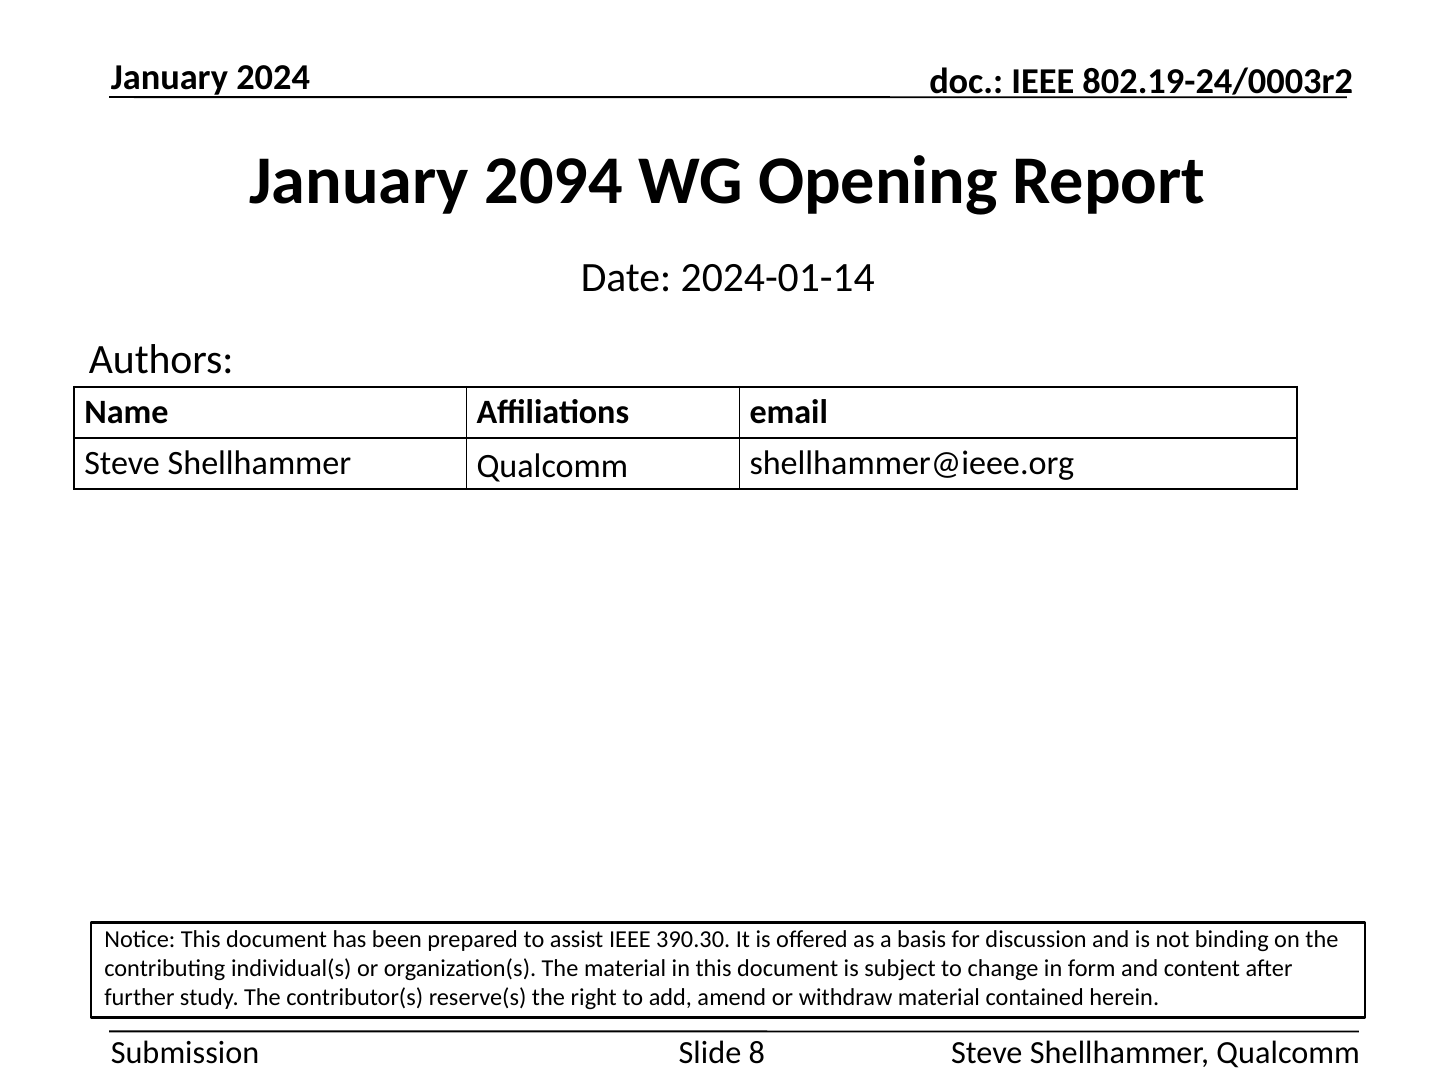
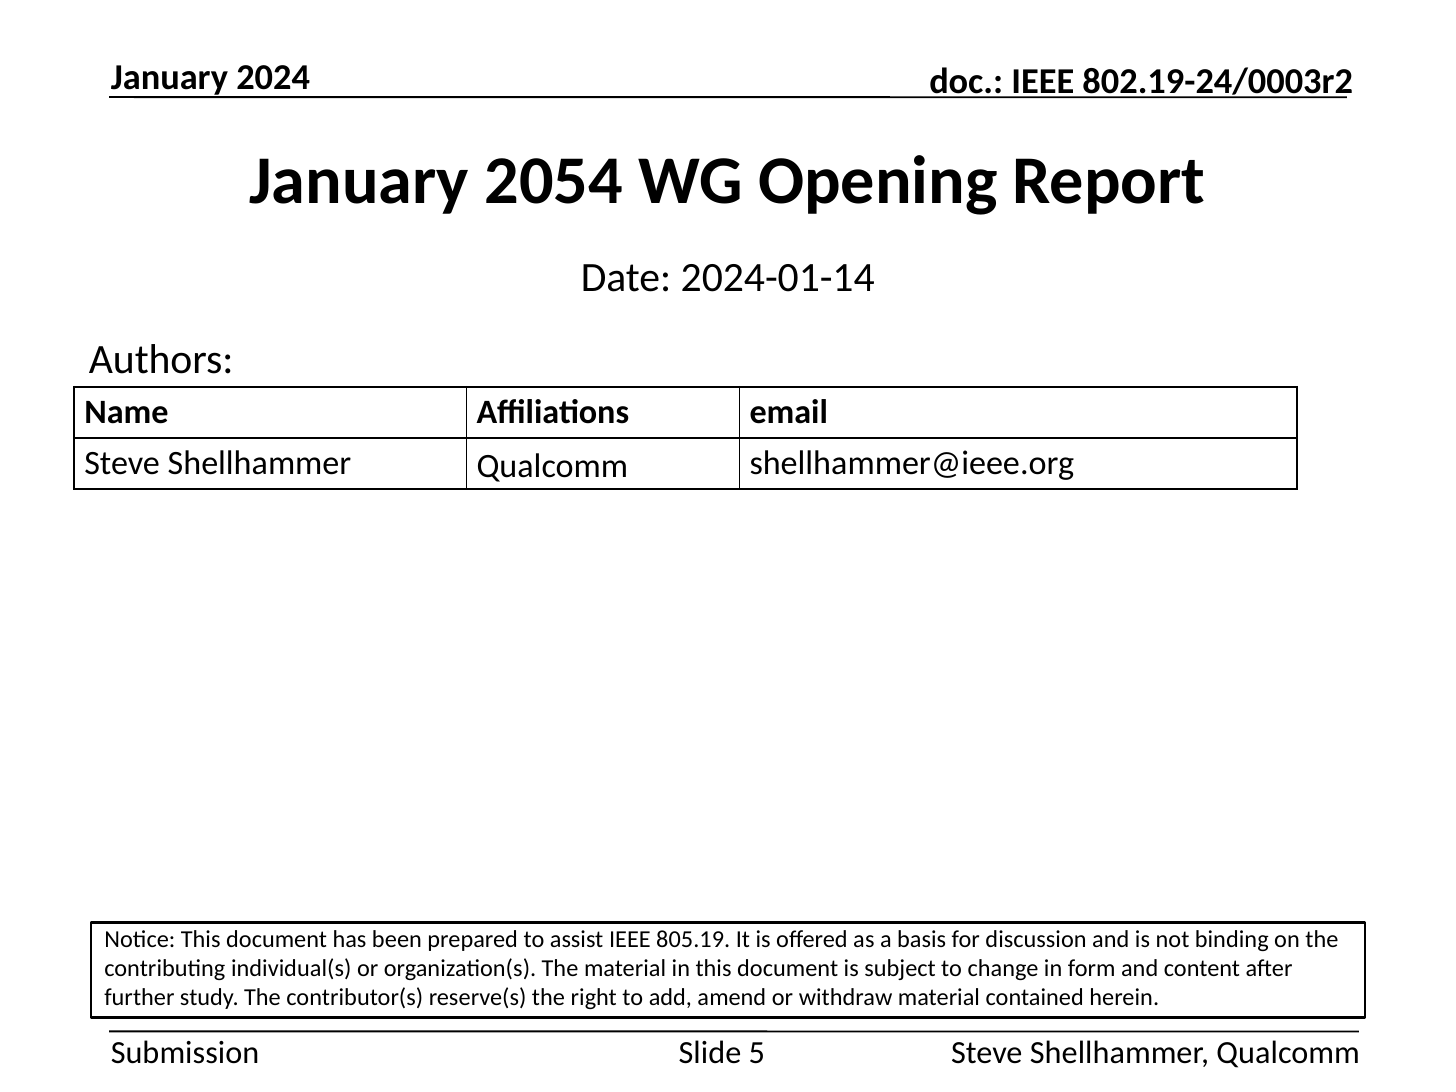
2094: 2094 -> 2054
390.30: 390.30 -> 805.19
8: 8 -> 5
